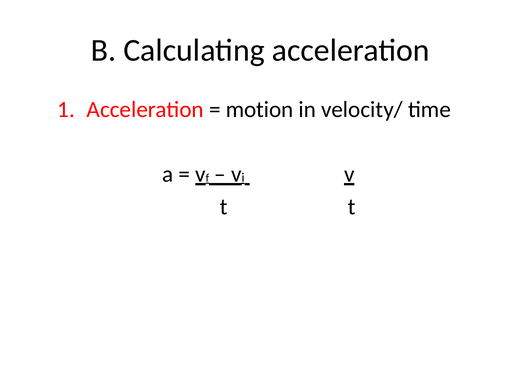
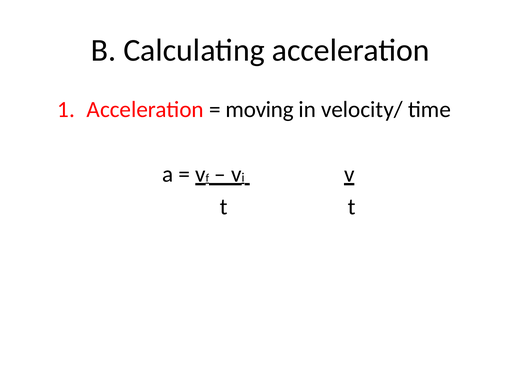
motion: motion -> moving
